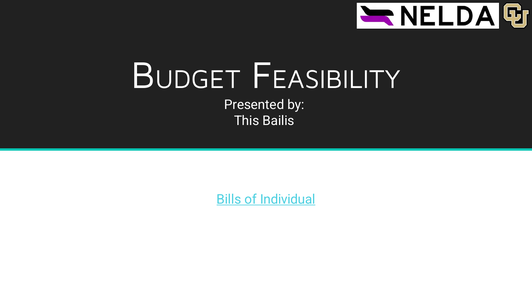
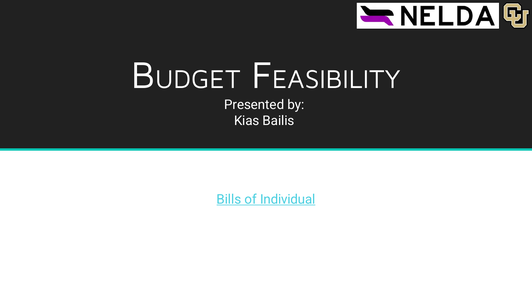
This: This -> Kias
